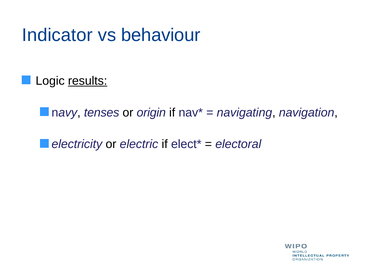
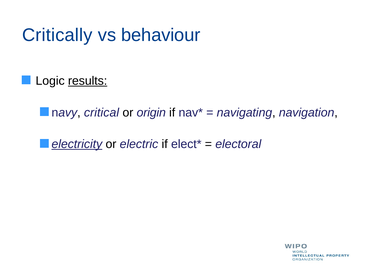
Indicator: Indicator -> Critically
tenses: tenses -> critical
electricity underline: none -> present
